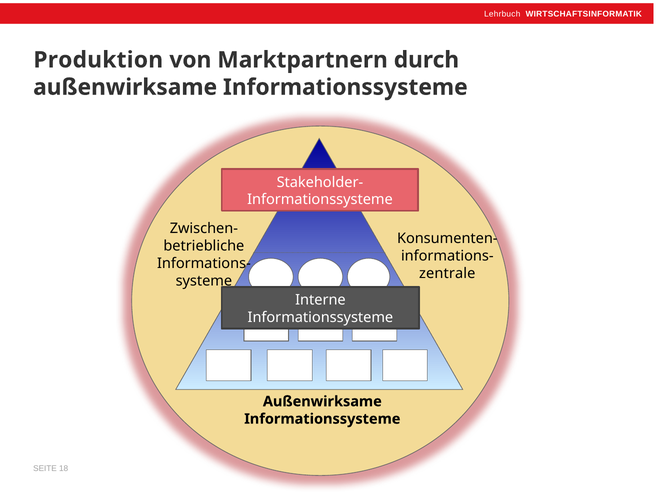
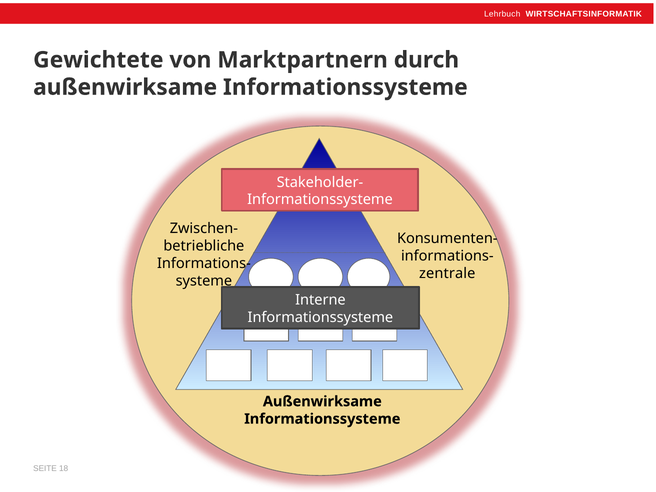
Produktion: Produktion -> Gewichtete
